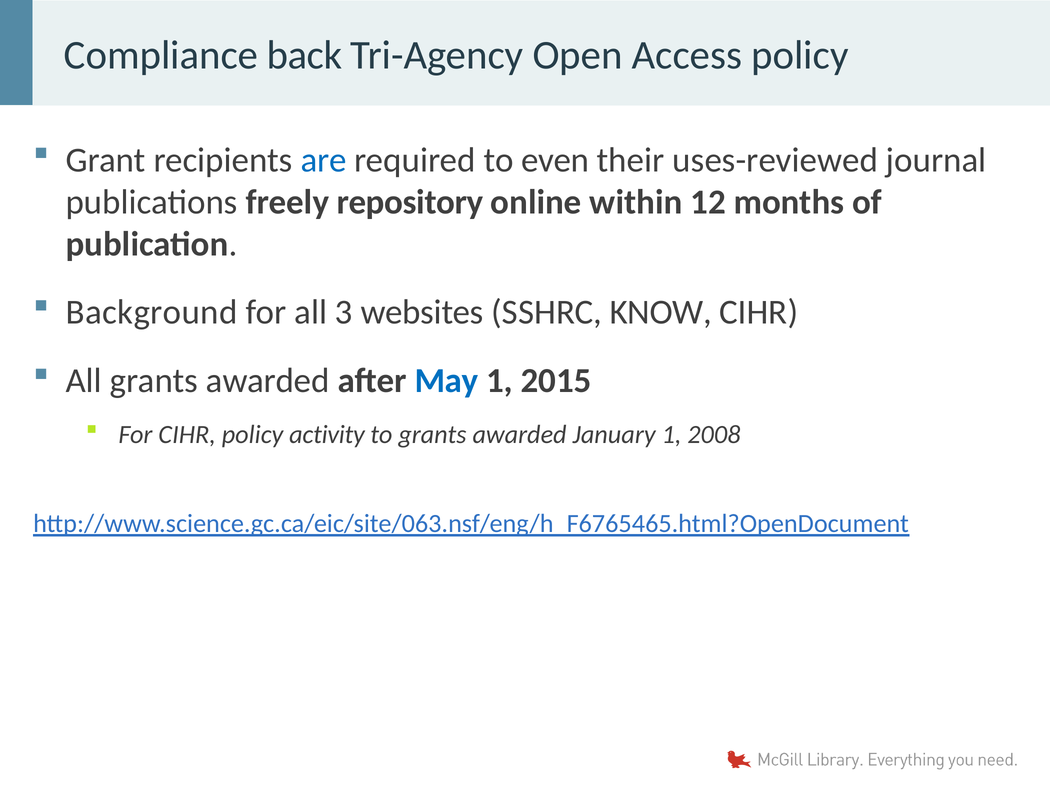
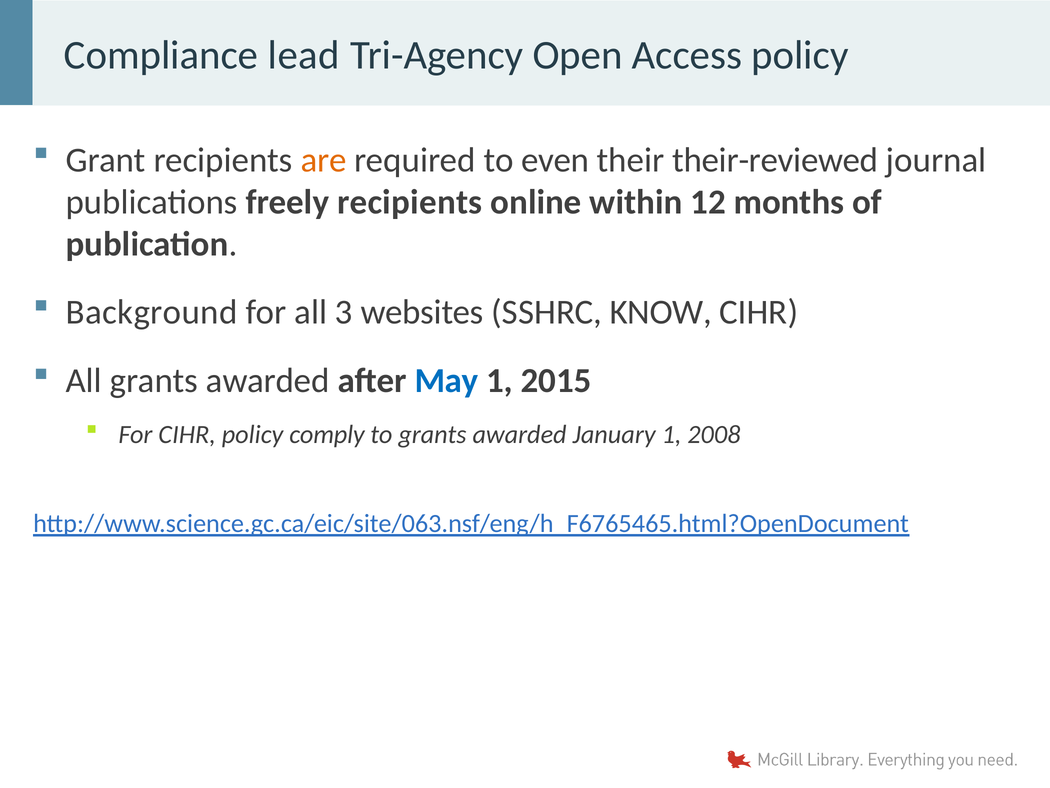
back: back -> lead
are colour: blue -> orange
uses-reviewed: uses-reviewed -> their-reviewed
freely repository: repository -> recipients
activity: activity -> comply
